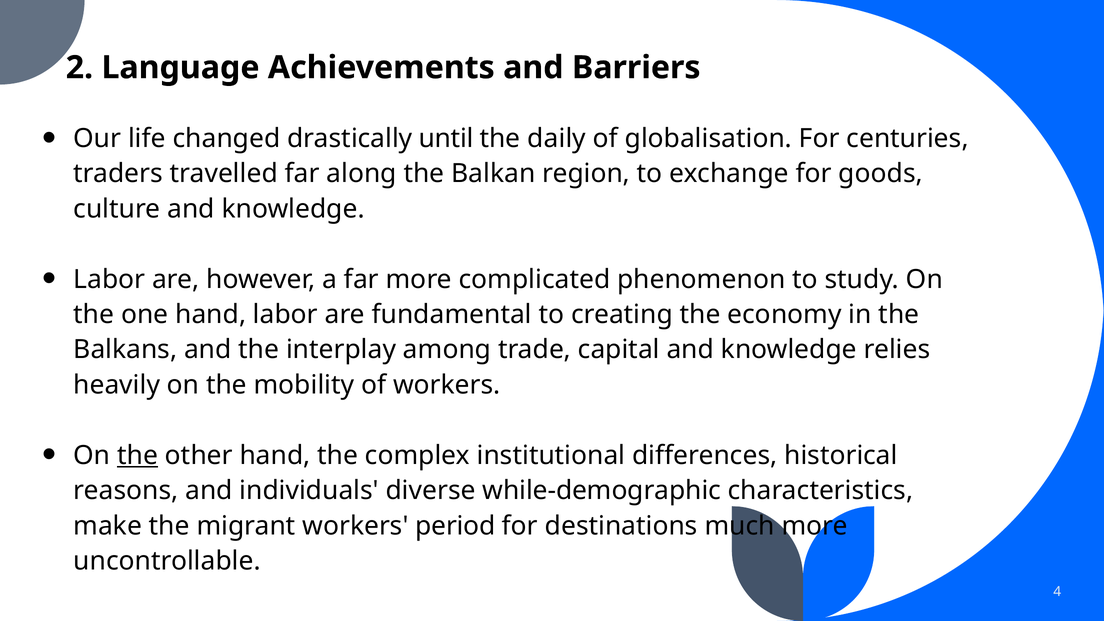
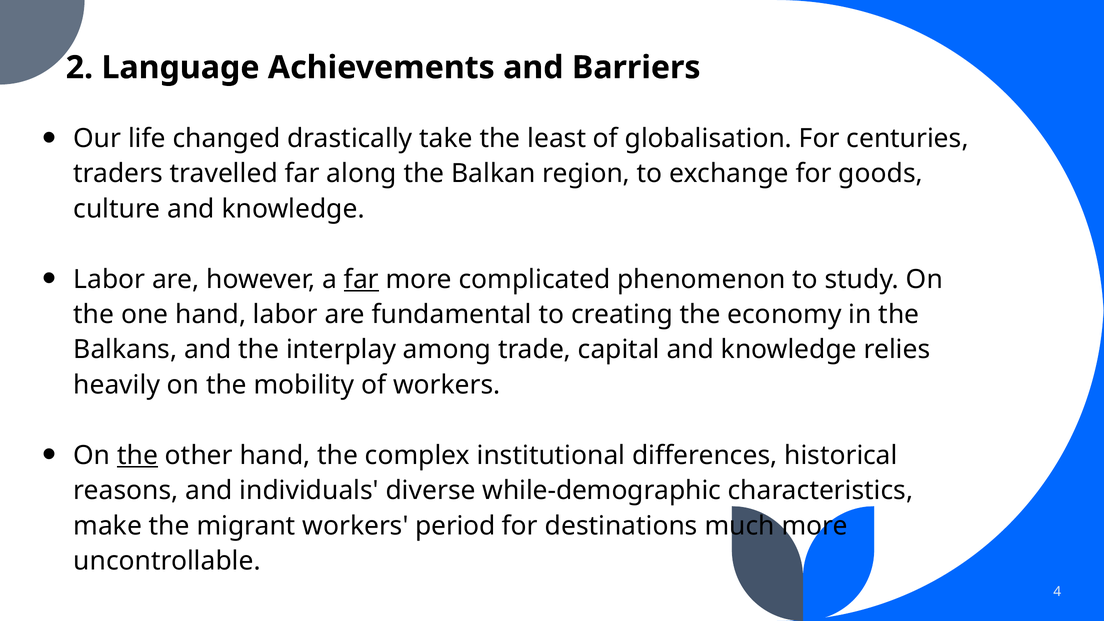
until: until -> take
daily: daily -> least
far at (361, 279) underline: none -> present
